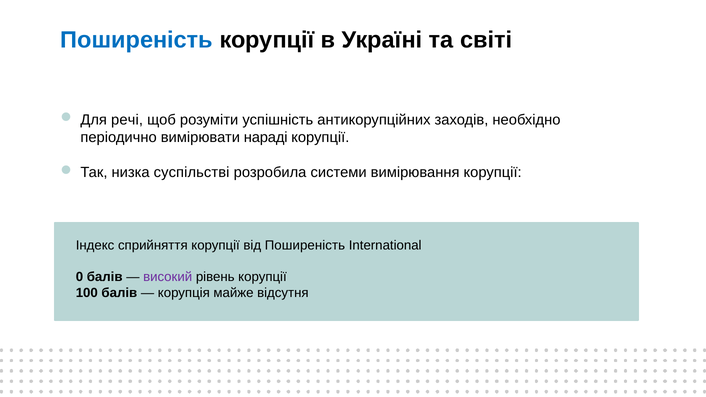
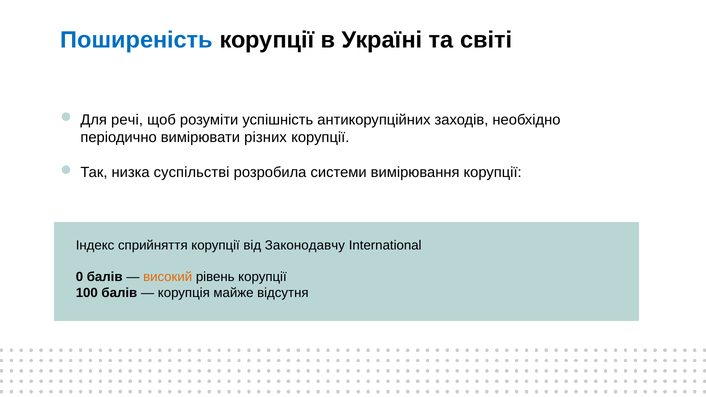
нараді: нараді -> різних
від Поширеність: Поширеність -> Законодавчу
високий colour: purple -> orange
